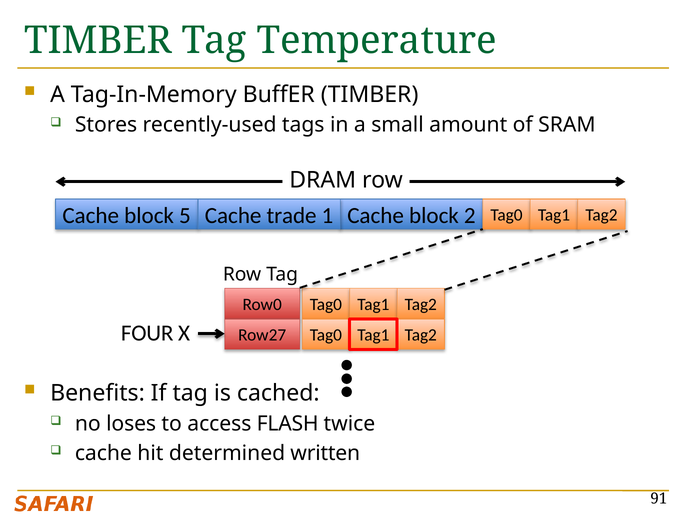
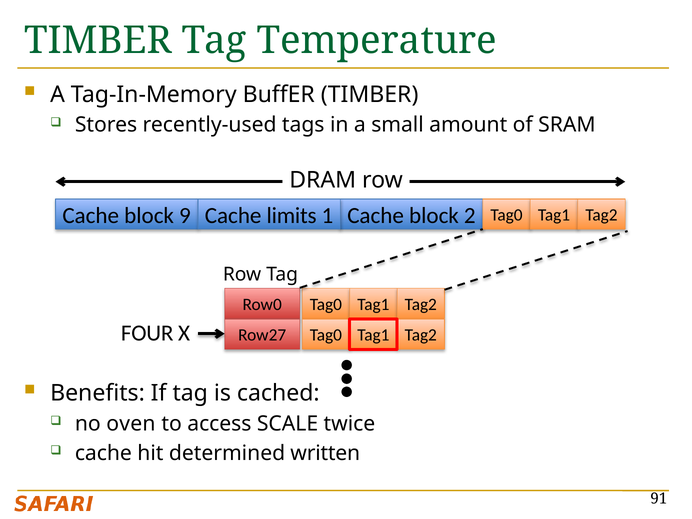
5: 5 -> 9
trade: trade -> limits
loses: loses -> oven
FLASH: FLASH -> SCALE
